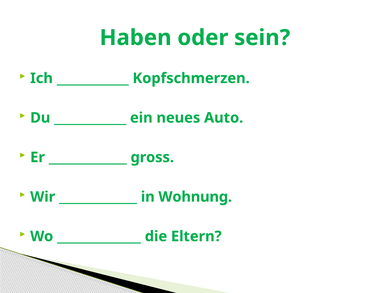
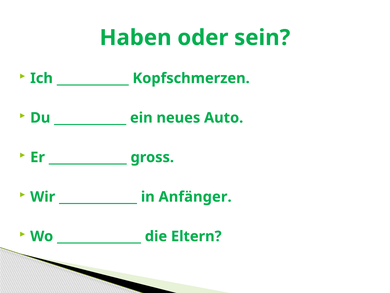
Wohnung: Wohnung -> Anfänger
